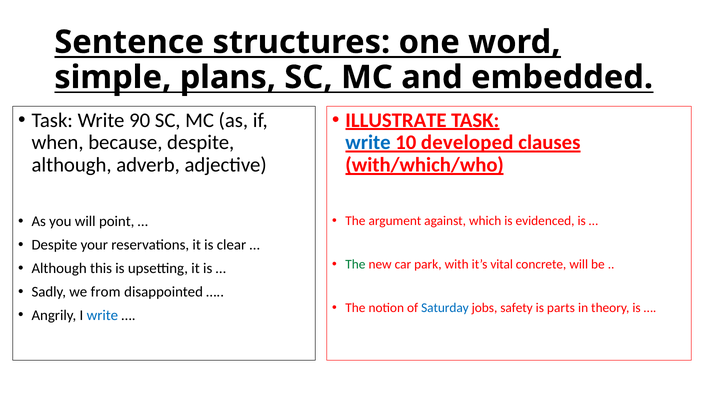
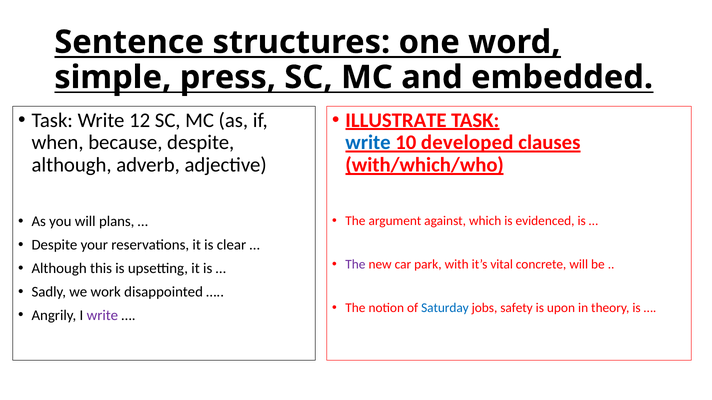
plans: plans -> press
90: 90 -> 12
point: point -> plans
The at (355, 265) colour: green -> purple
from: from -> work
parts: parts -> upon
write at (102, 316) colour: blue -> purple
